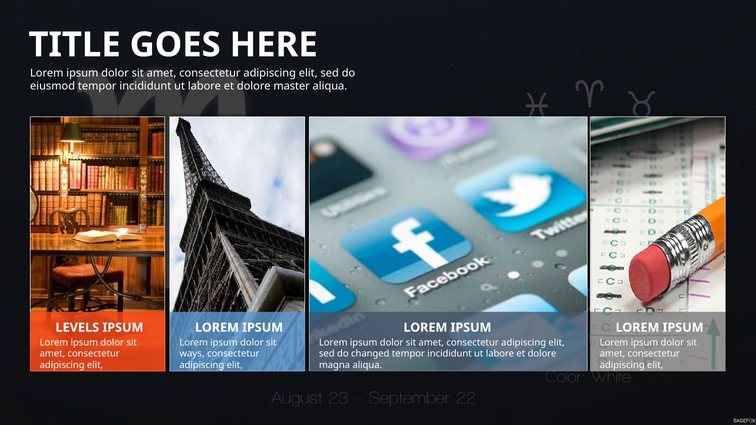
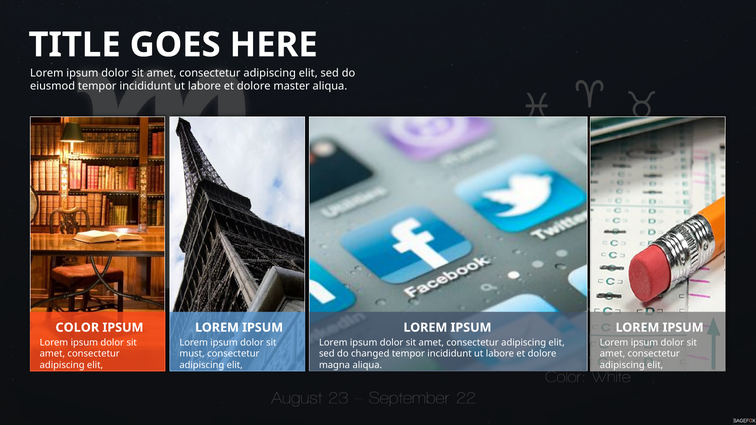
LEVELS: LEVELS -> COLOR
ways: ways -> must
